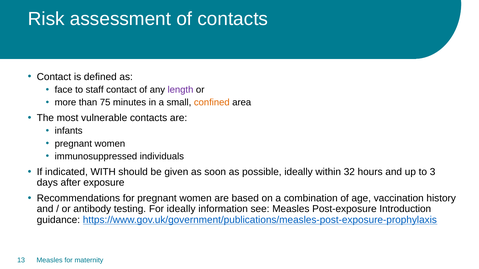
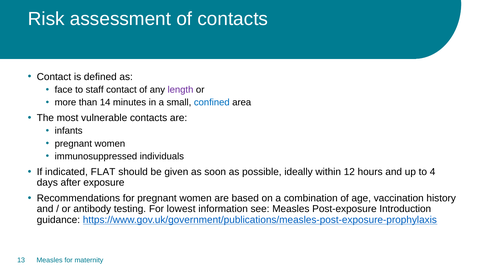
75: 75 -> 14
confined colour: orange -> blue
WITH: WITH -> FLAT
32: 32 -> 12
3: 3 -> 4
For ideally: ideally -> lowest
